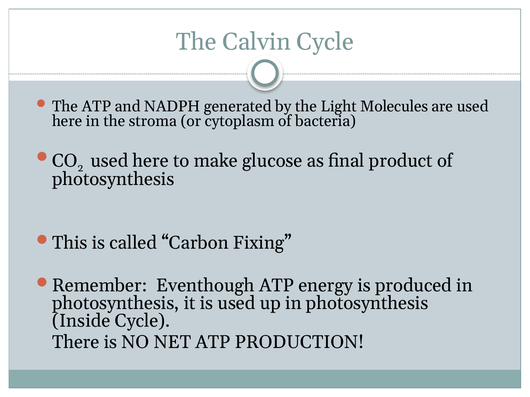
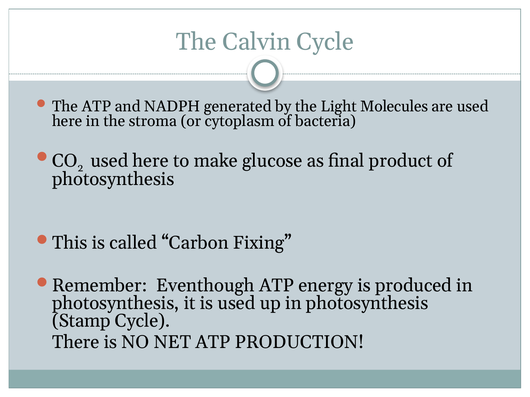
Inside: Inside -> Stamp
